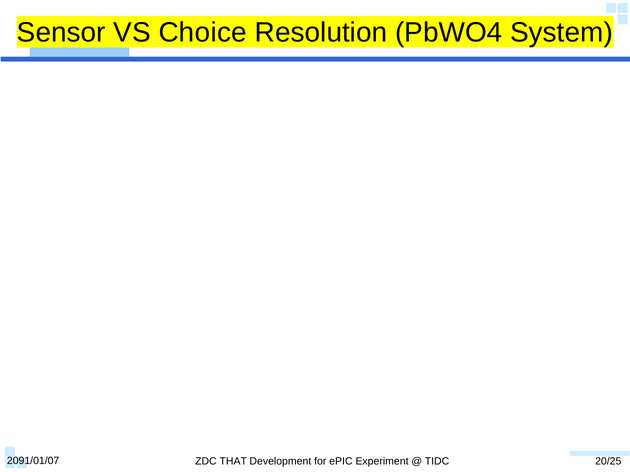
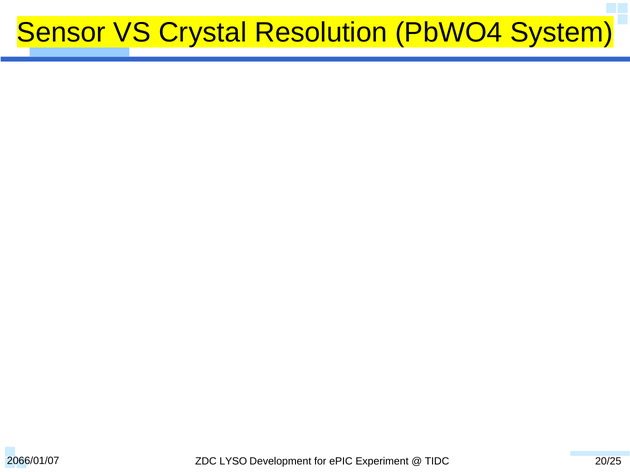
Choice: Choice -> Crystal
2091/01/07: 2091/01/07 -> 2066/01/07
THAT: THAT -> LYSO
